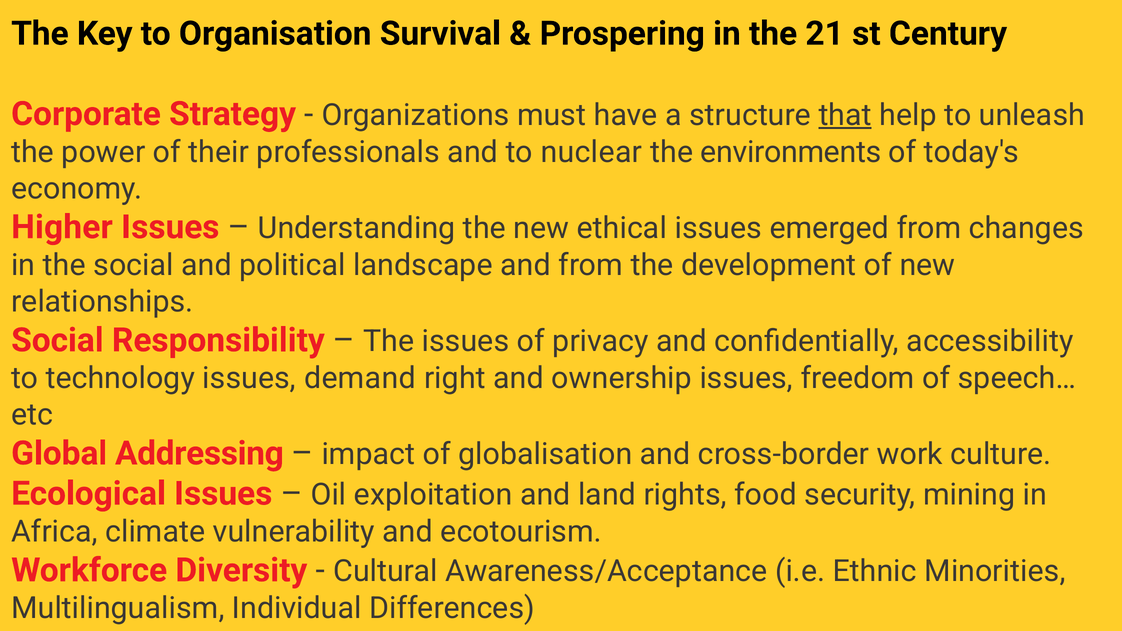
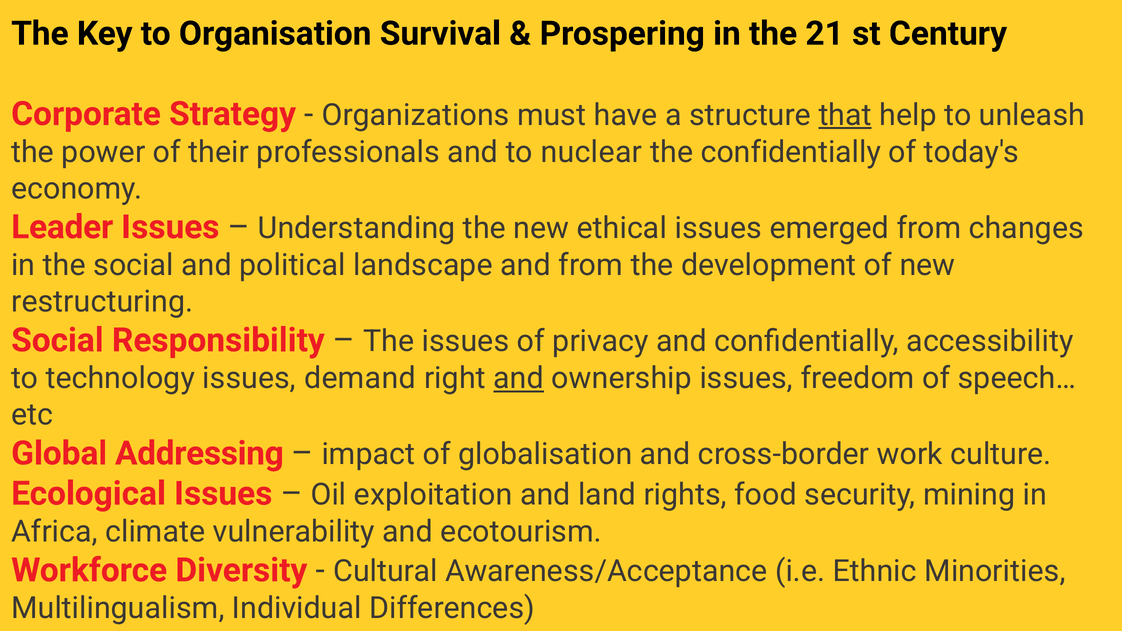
the environments: environments -> confidentially
Higher: Higher -> Leader
relationships: relationships -> restructuring
and at (519, 378) underline: none -> present
